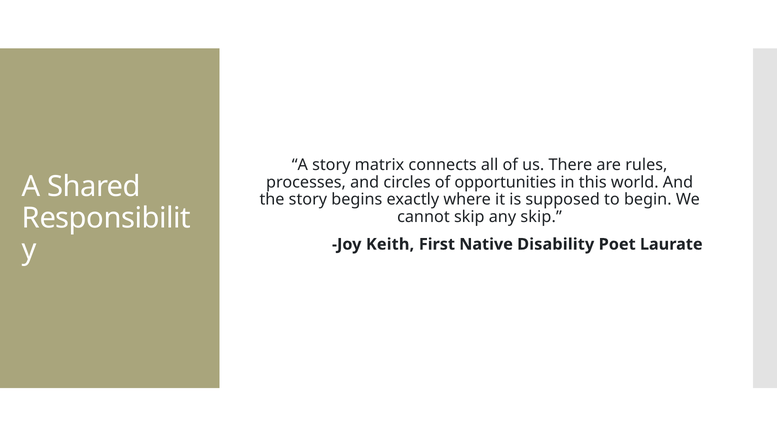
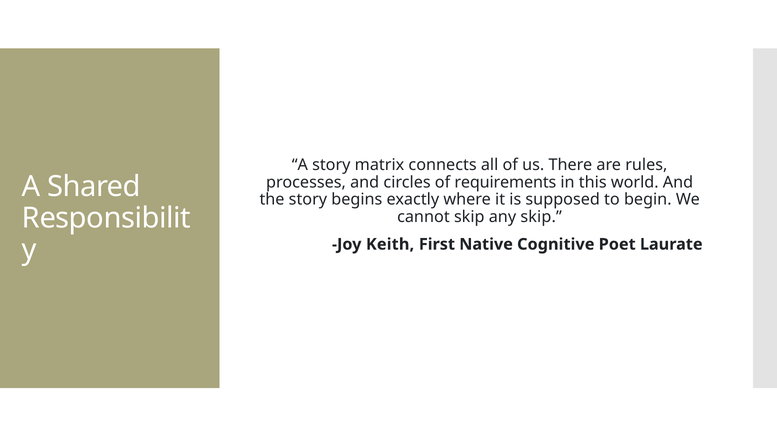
opportunities: opportunities -> requirements
Disability: Disability -> Cognitive
